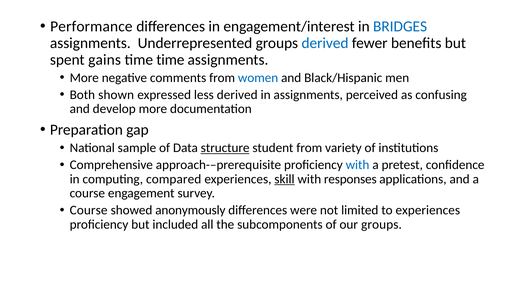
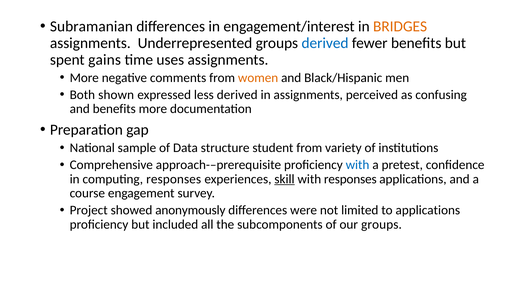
Performance: Performance -> Subramanian
BRIDGES colour: blue -> orange
time time: time -> uses
women colour: blue -> orange
and develop: develop -> benefits
structure underline: present -> none
computing compared: compared -> responses
Course at (89, 210): Course -> Project
to experiences: experiences -> applications
